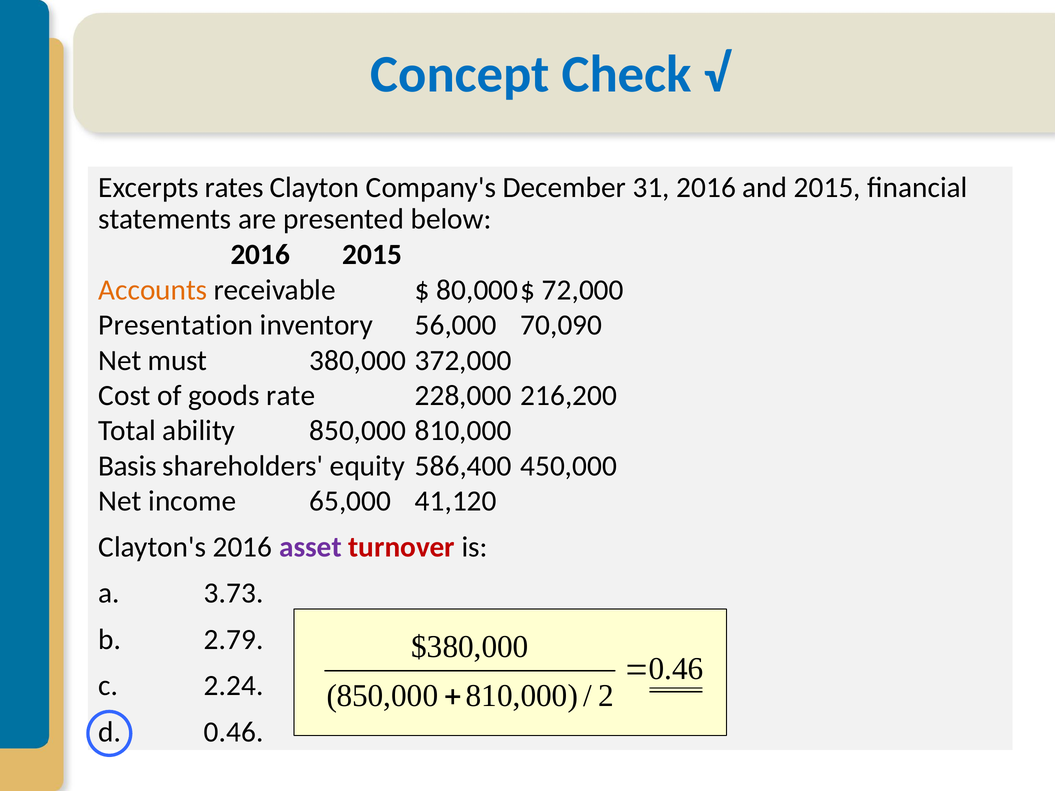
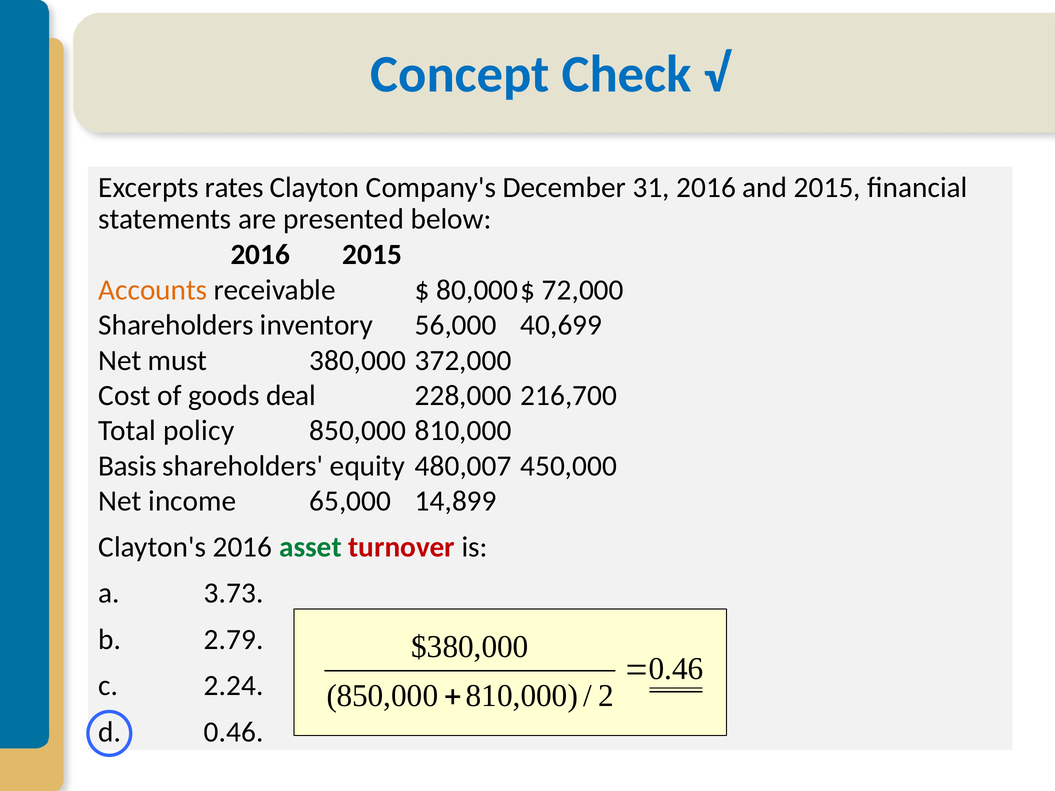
Presentation at (176, 325): Presentation -> Shareholders
70,090: 70,090 -> 40,699
rate: rate -> deal
216,200: 216,200 -> 216,700
ability: ability -> policy
586,400: 586,400 -> 480,007
41,120: 41,120 -> 14,899
asset colour: purple -> green
